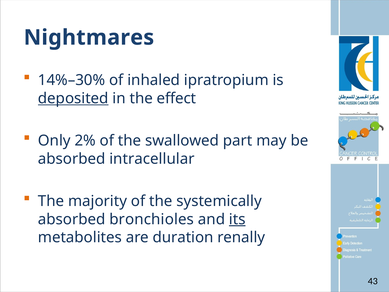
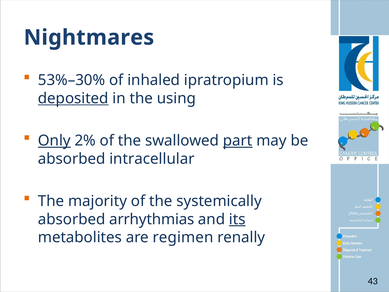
14%–30%: 14%–30% -> 53%–30%
effect: effect -> using
Only underline: none -> present
part underline: none -> present
bronchioles: bronchioles -> arrhythmias
duration: duration -> regimen
